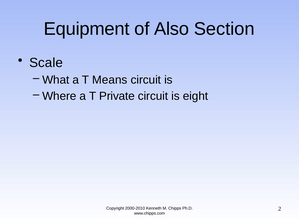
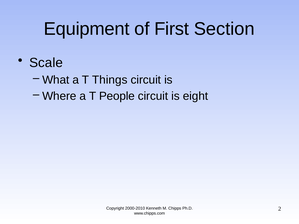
Also: Also -> First
Means: Means -> Things
Private: Private -> People
